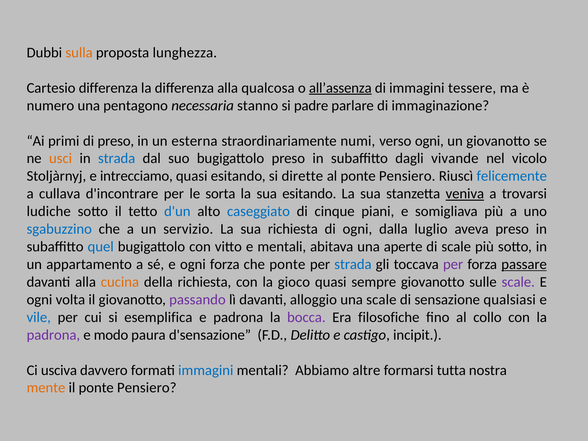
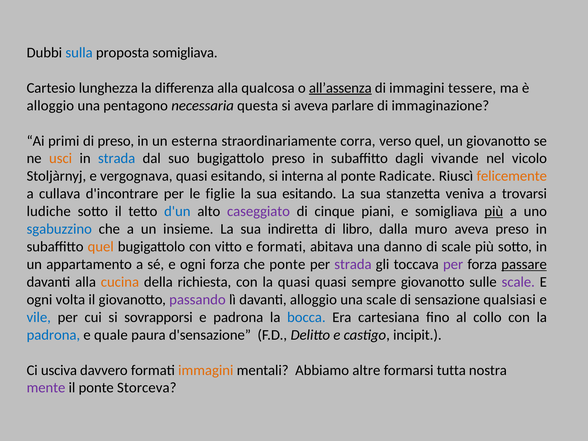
sulla colour: orange -> blue
proposta lunghezza: lunghezza -> somigliava
Cartesio differenza: differenza -> lunghezza
numero at (50, 106): numero -> alloggio
stanno: stanno -> questa
si padre: padre -> aveva
numi: numi -> corra
verso ogni: ogni -> quel
intrecciamo: intrecciamo -> vergognava
dirette: dirette -> interna
al ponte Pensiero: Pensiero -> Radicate
felicemente colour: blue -> orange
sorta: sorta -> figlie
veniva underline: present -> none
caseggiato colour: blue -> purple
più at (494, 211) underline: none -> present
servizio: servizio -> insieme
sua richiesta: richiesta -> indiretta
di ogni: ogni -> libro
luglio: luglio -> muro
quel at (101, 247) colour: blue -> orange
e mentali: mentali -> formati
aperte: aperte -> danno
strada at (353, 264) colour: blue -> purple
la gioco: gioco -> quasi
esemplifica: esemplifica -> sovrapporsi
bocca colour: purple -> blue
filosofiche: filosofiche -> cartesiana
padrona at (53, 335) colour: purple -> blue
modo: modo -> quale
immagini at (206, 370) colour: blue -> orange
mente colour: orange -> purple
il ponte Pensiero: Pensiero -> Storceva
